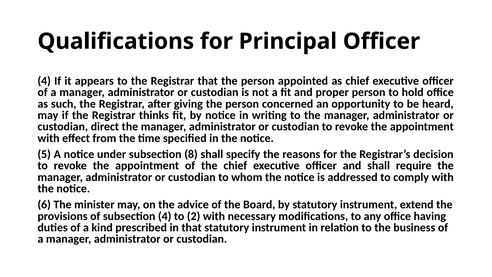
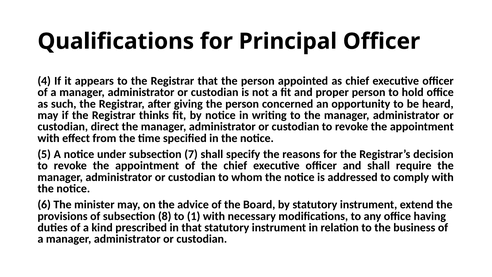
8: 8 -> 7
subsection 4: 4 -> 8
2: 2 -> 1
